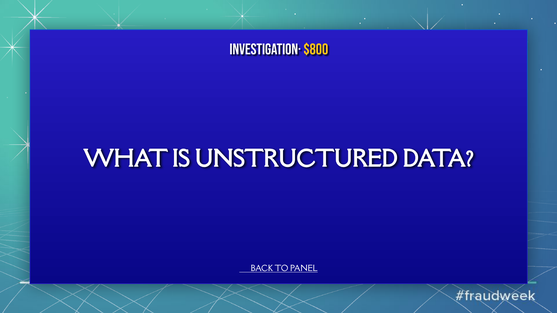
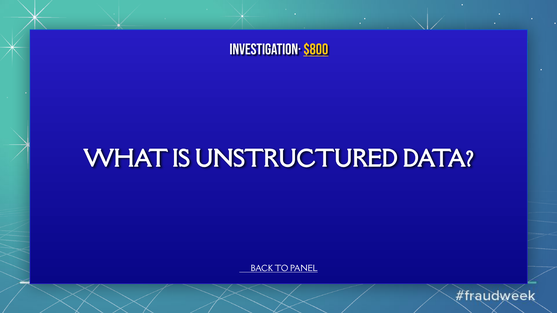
$800 underline: none -> present
